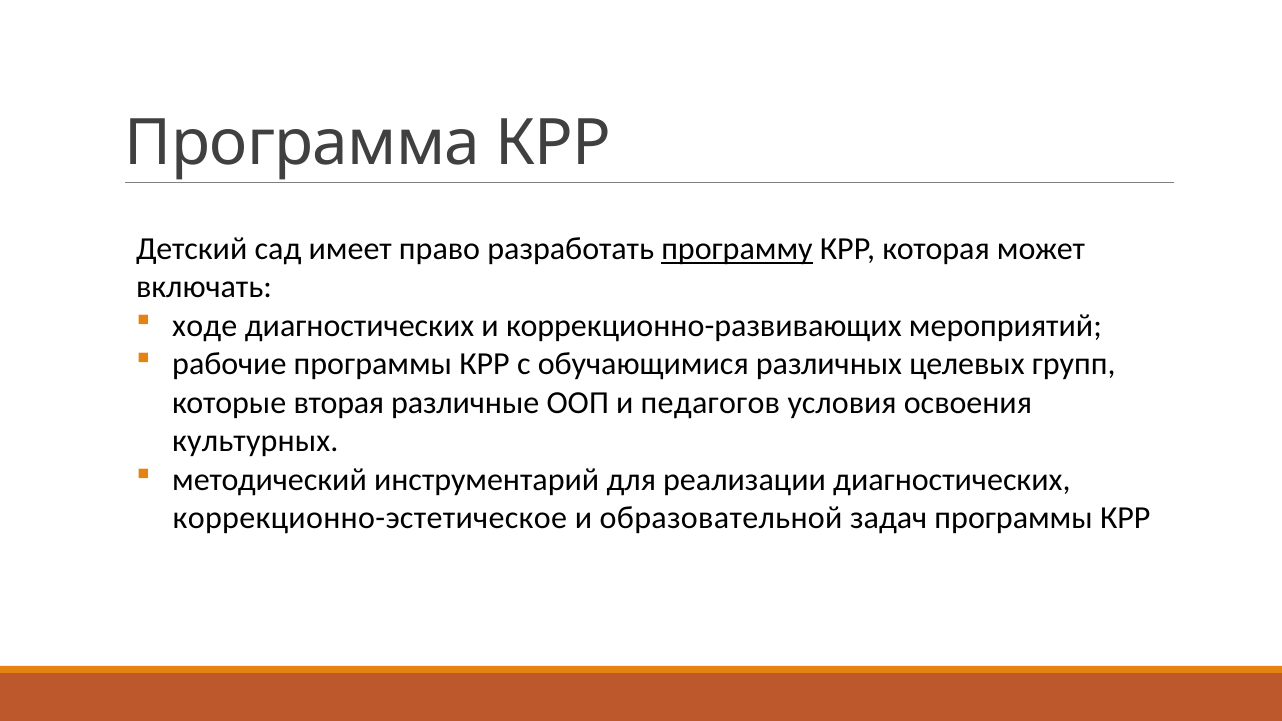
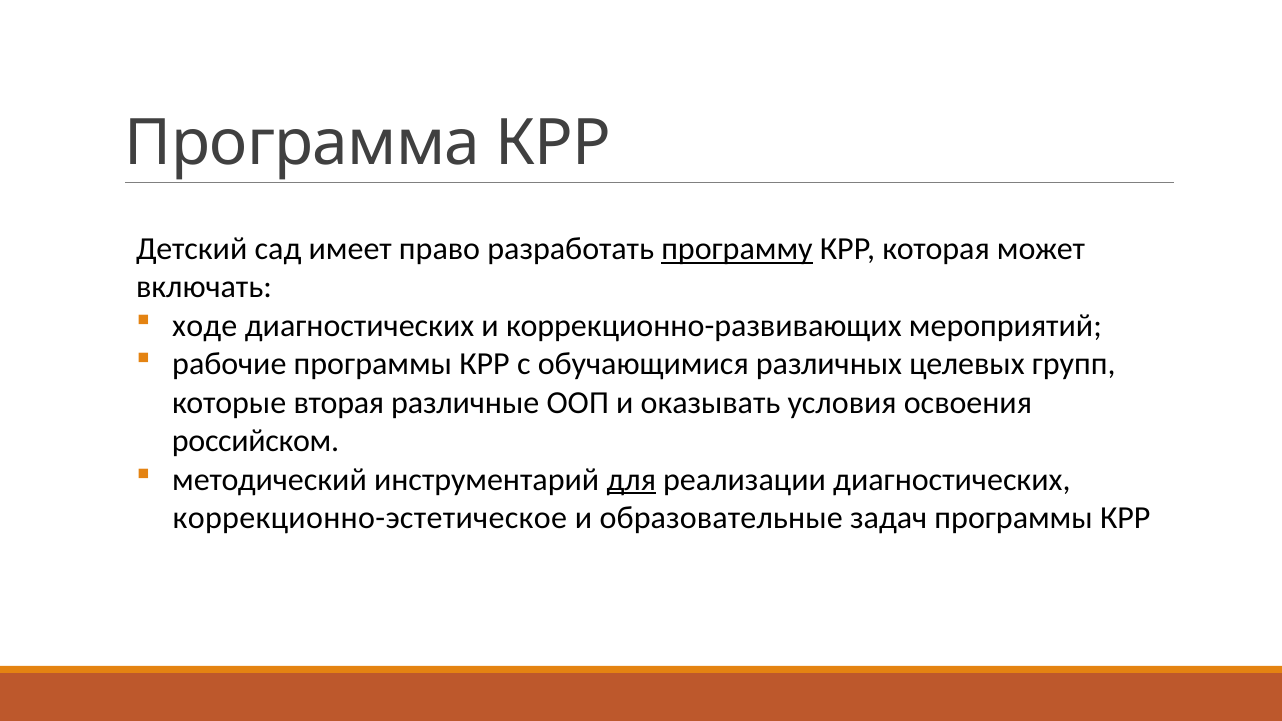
педагогов: педагогов -> оказывать
культурных: культурных -> российском
для underline: none -> present
образовательной: образовательной -> образовательные
